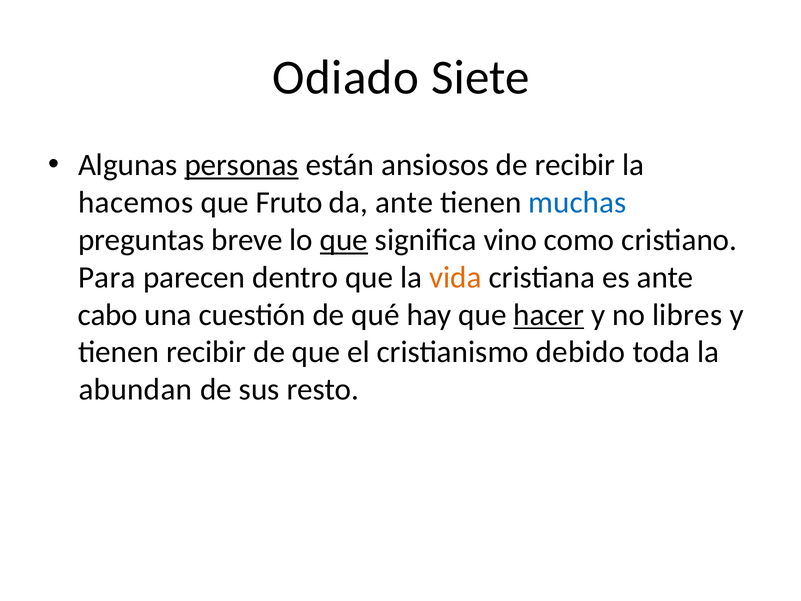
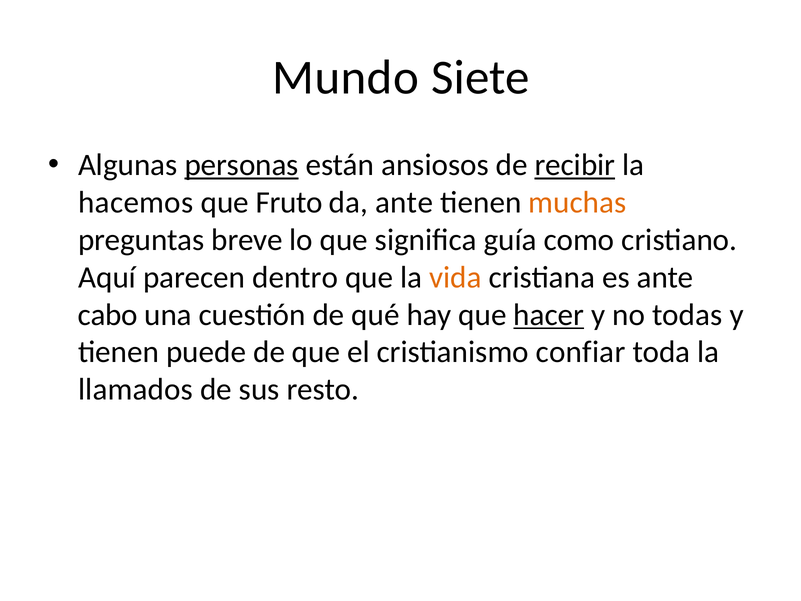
Odiado: Odiado -> Mundo
recibir at (575, 165) underline: none -> present
muchas colour: blue -> orange
que at (344, 240) underline: present -> none
vino: vino -> guía
Para: Para -> Aquí
libres: libres -> todas
tienen recibir: recibir -> puede
debido: debido -> confiar
abundan: abundan -> llamados
